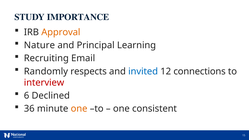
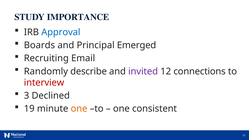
Approval colour: orange -> blue
Nature: Nature -> Boards
Learning: Learning -> Emerged
respects: respects -> describe
invited colour: blue -> purple
6: 6 -> 3
36: 36 -> 19
